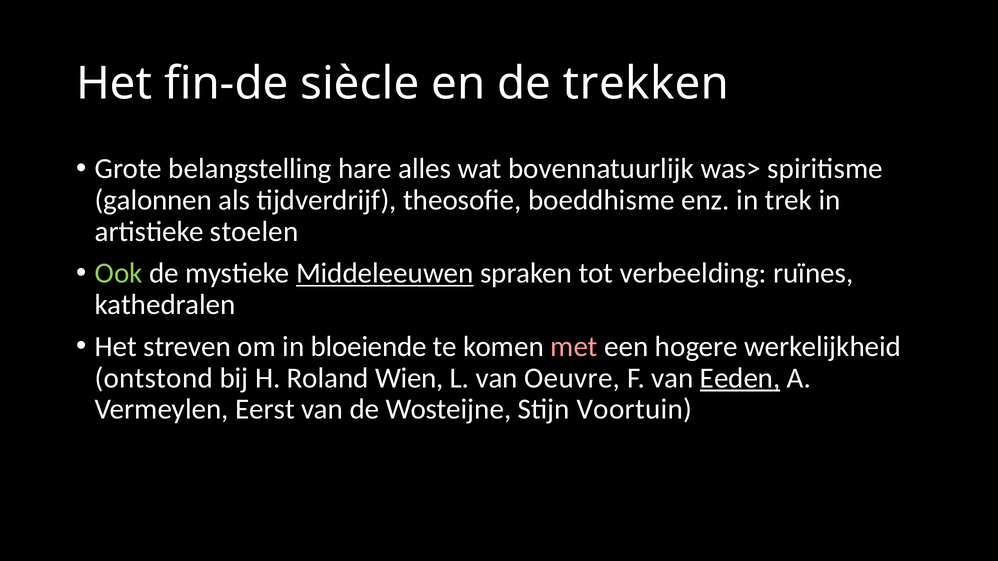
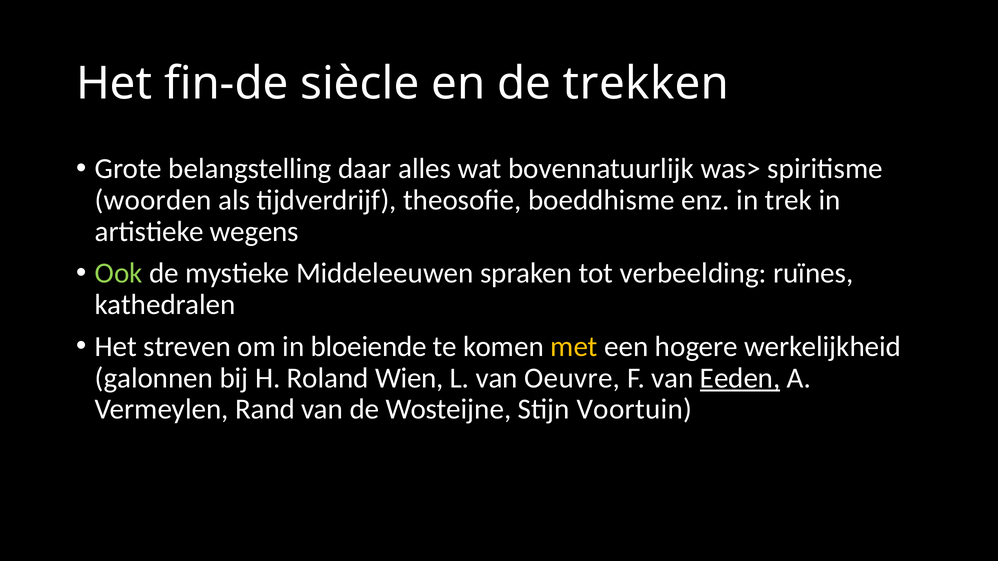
hare: hare -> daar
galonnen: galonnen -> woorden
stoelen: stoelen -> wegens
Middeleeuwen underline: present -> none
met colour: pink -> yellow
ontstond: ontstond -> galonnen
Eerst: Eerst -> Rand
